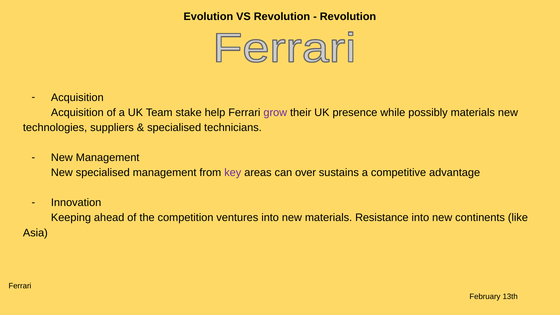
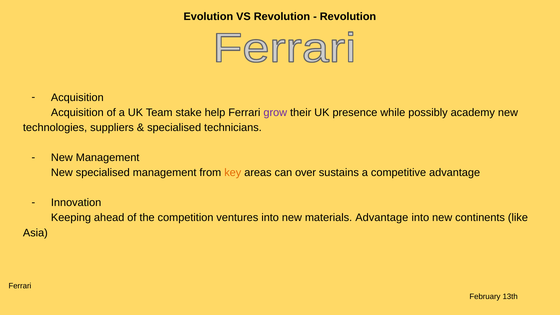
possibly materials: materials -> academy
key colour: purple -> orange
materials Resistance: Resistance -> Advantage
